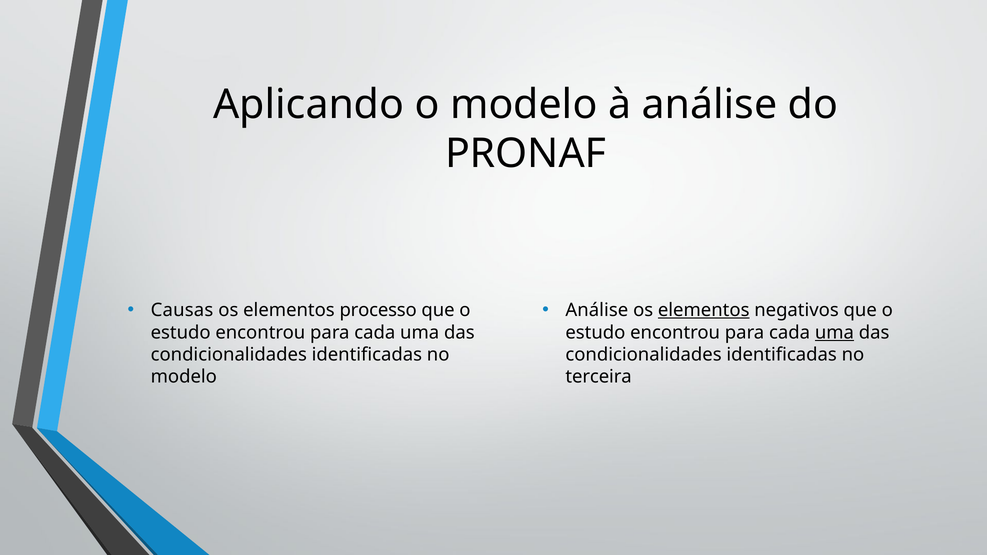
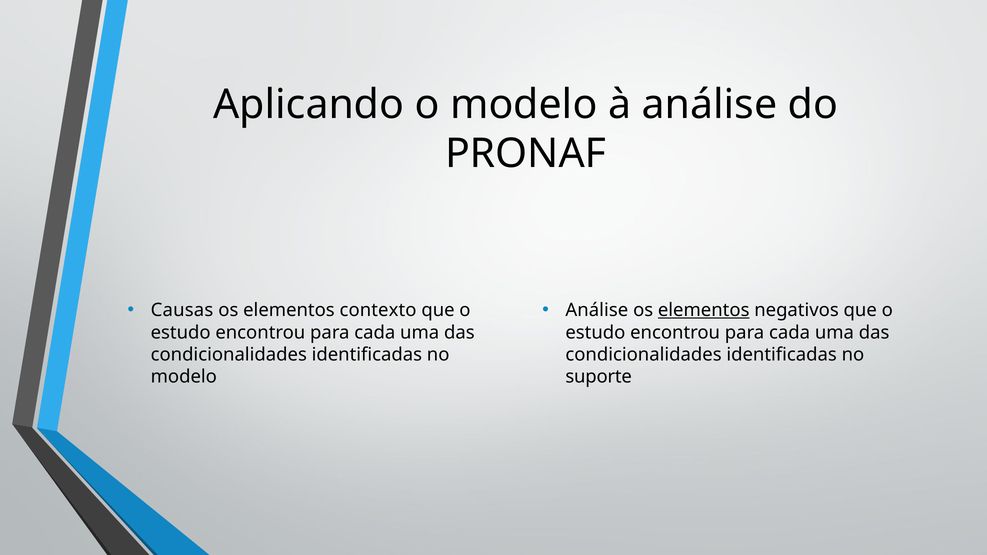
processo: processo -> contexto
uma at (834, 333) underline: present -> none
terceira: terceira -> suporte
